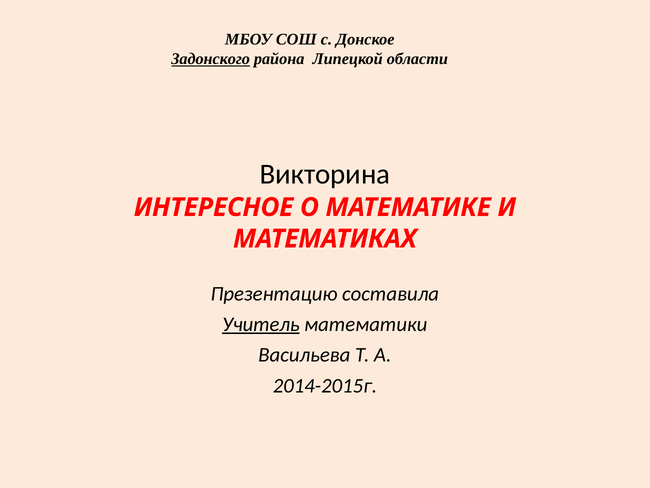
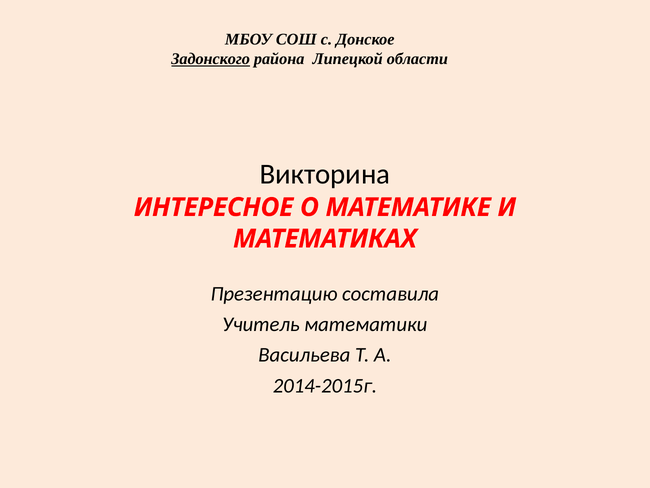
Учитель underline: present -> none
